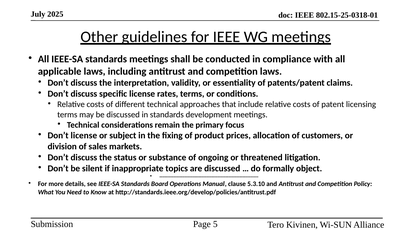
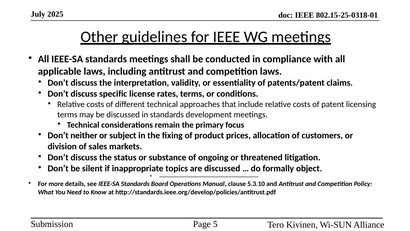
Don’t license: license -> neither
